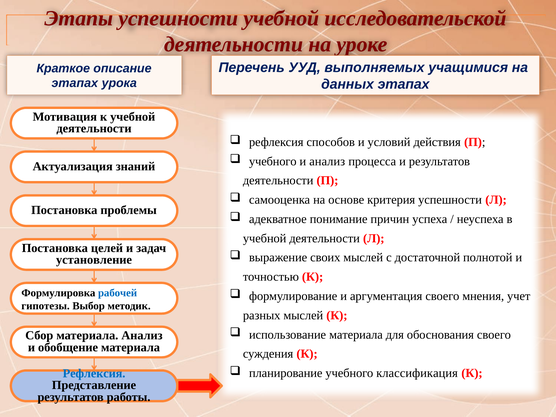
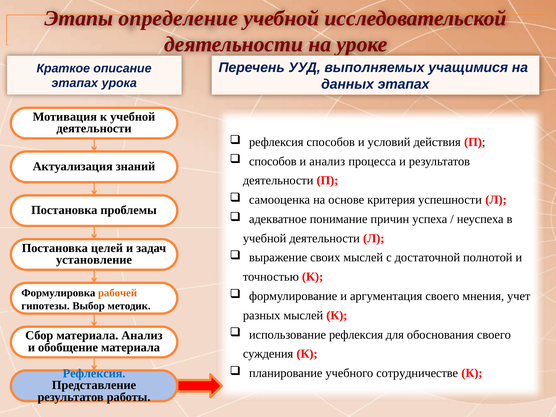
Этапы успешности: успешности -> определение
учебного at (273, 161): учебного -> способов
рабочей colour: blue -> orange
использование материала: материала -> рефлексия
классификация: классификация -> сотрудничестве
